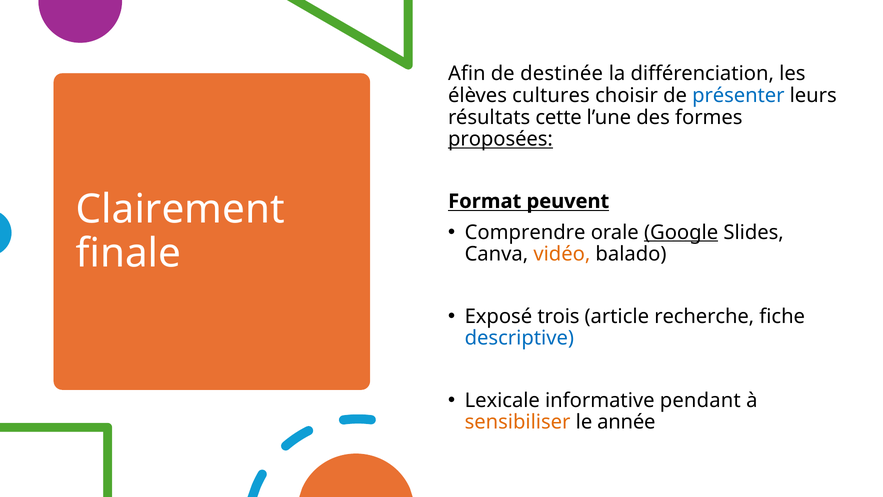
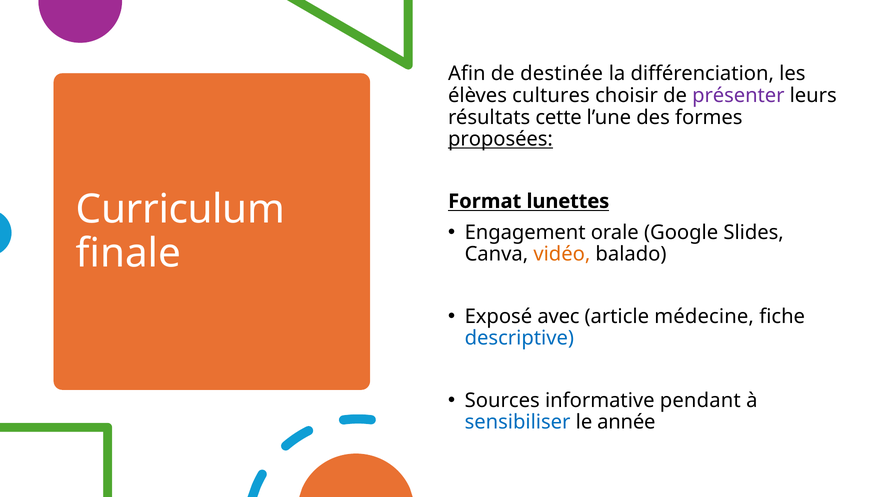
présenter colour: blue -> purple
peuvent: peuvent -> lunettes
Clairement: Clairement -> Curriculum
Comprendre: Comprendre -> Engagement
Google underline: present -> none
trois: trois -> avec
recherche: recherche -> médecine
Lexicale: Lexicale -> Sources
sensibiliser colour: orange -> blue
